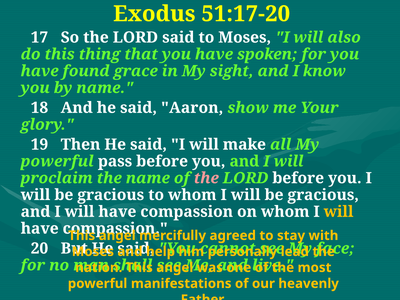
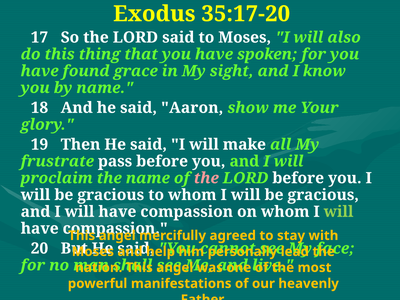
51:17-20: 51:17-20 -> 35:17-20
powerful at (57, 161): powerful -> frustrate
will at (339, 212) colour: yellow -> light green
